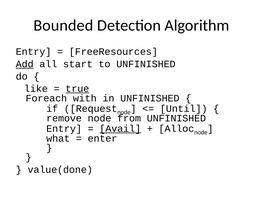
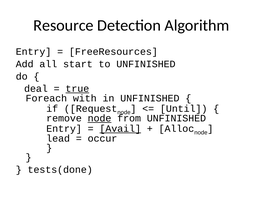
Bounded: Bounded -> Resource
Add underline: present -> none
like: like -> deal
node at (100, 118) underline: none -> present
what: what -> lead
enter: enter -> occur
value(done: value(done -> tests(done
